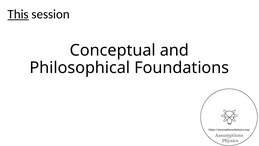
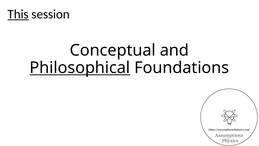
Philosophical underline: none -> present
